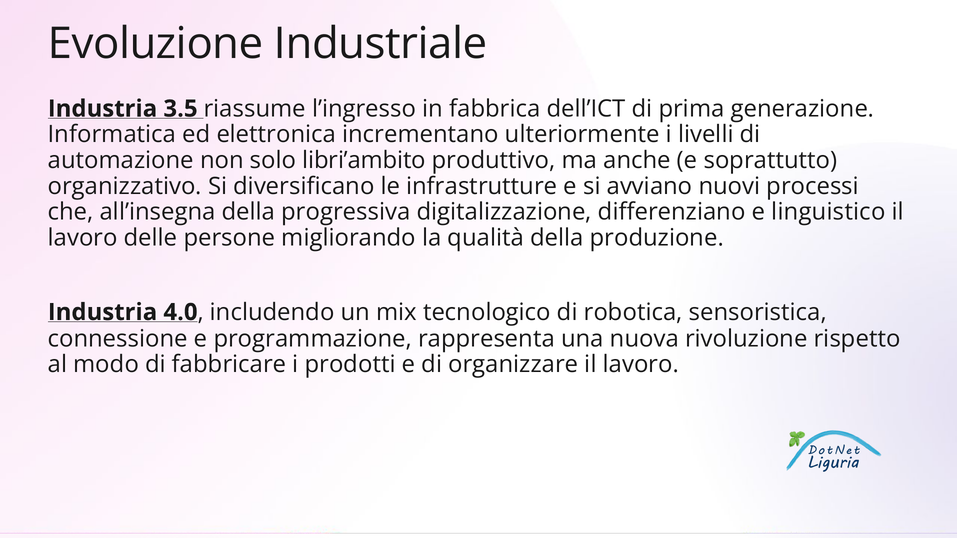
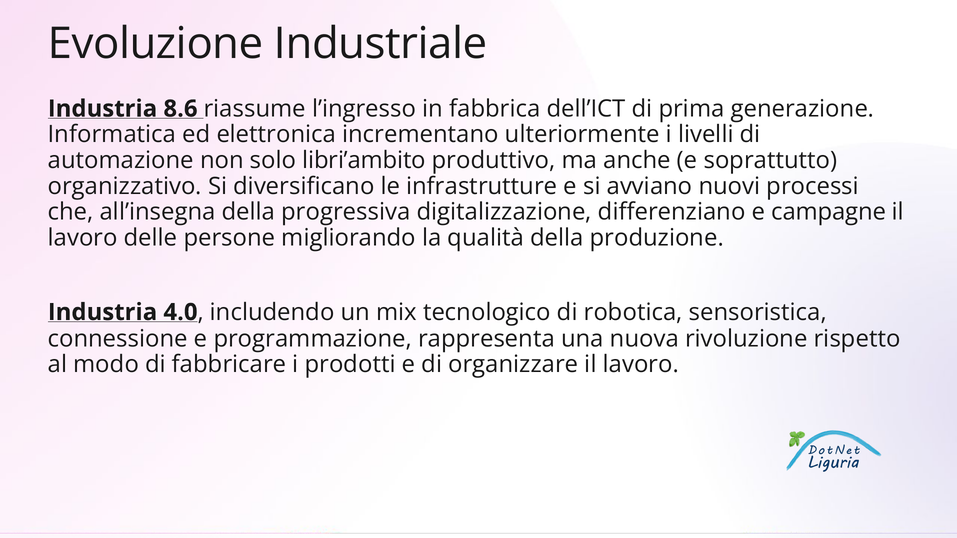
3.5: 3.5 -> 8.6
linguistico: linguistico -> campagne
